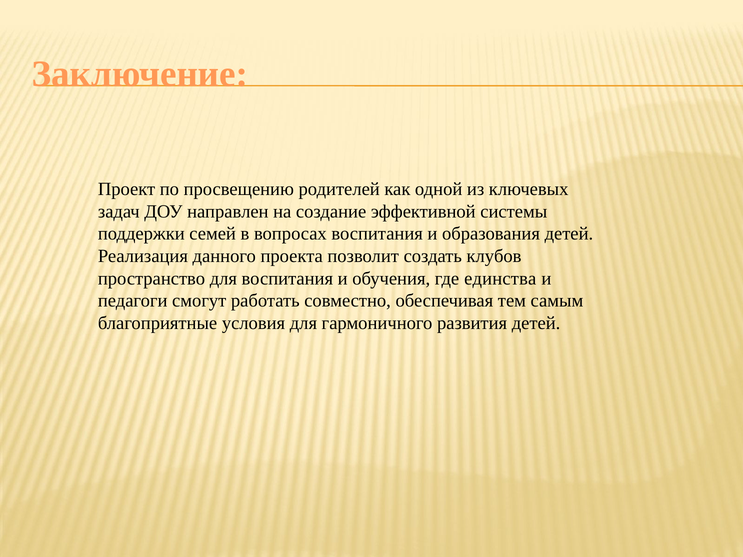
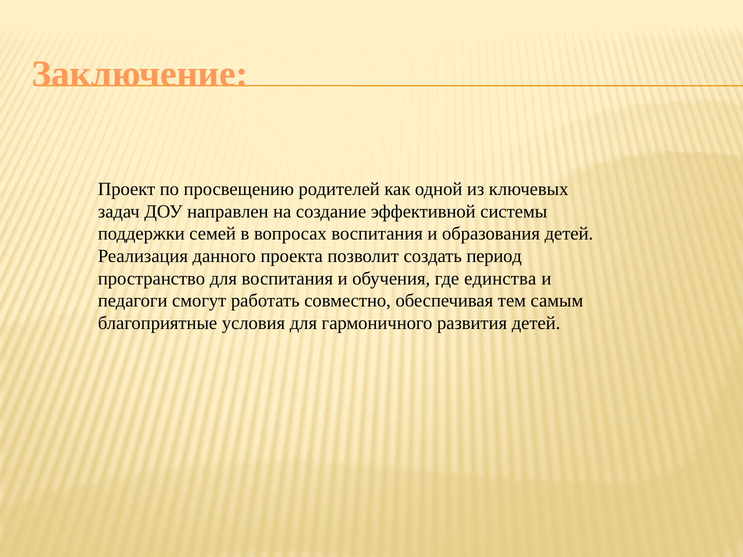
клубов: клубов -> период
